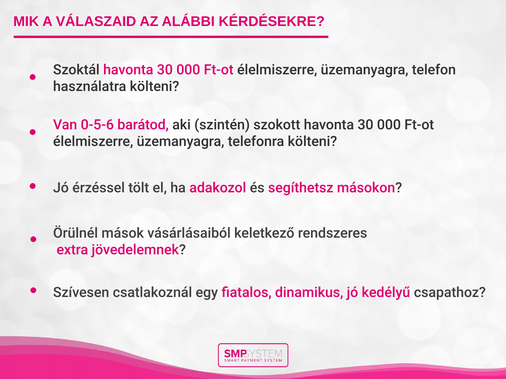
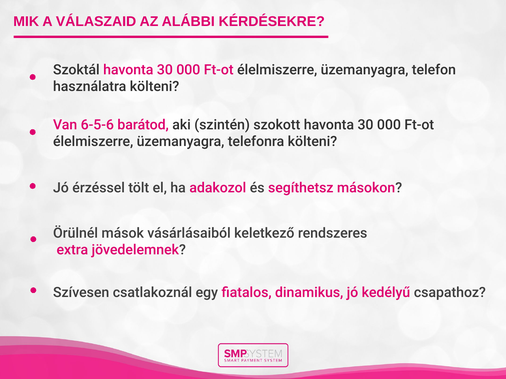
0-5-6: 0-5-6 -> 6-5-6
